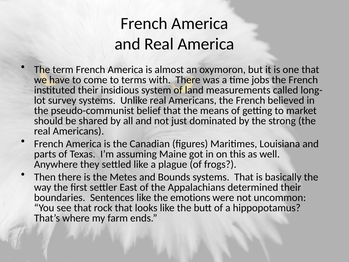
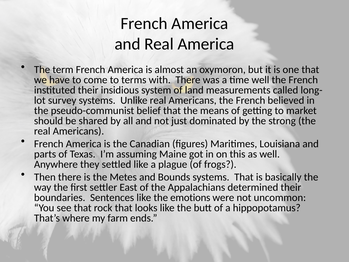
time jobs: jobs -> well
